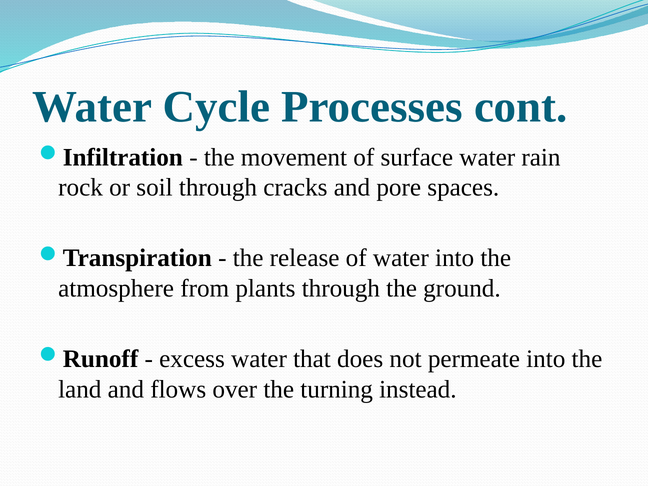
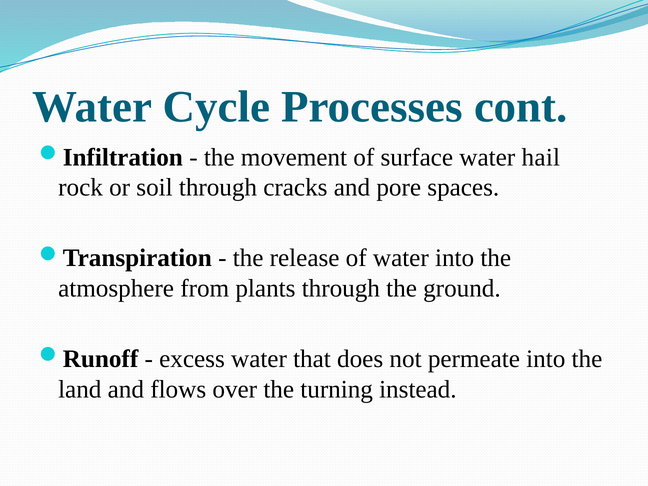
rain: rain -> hail
